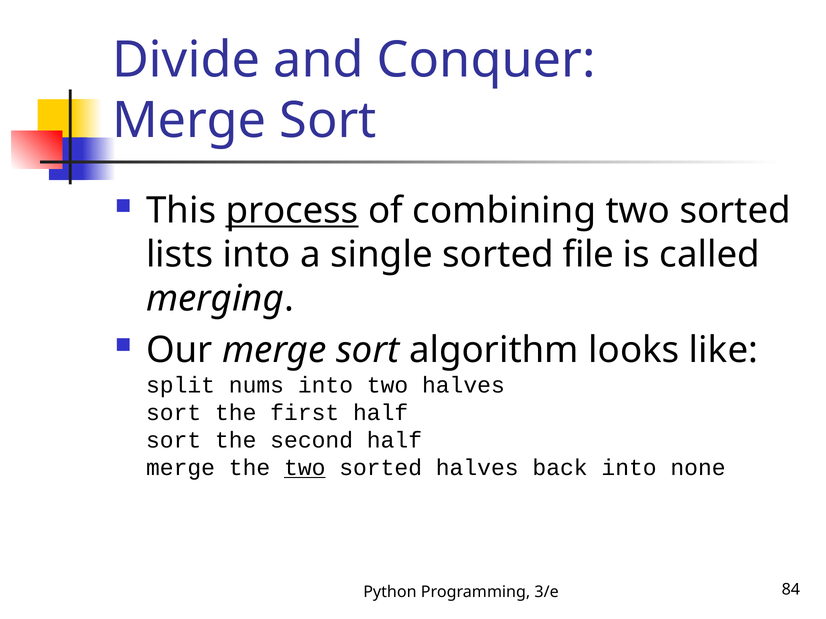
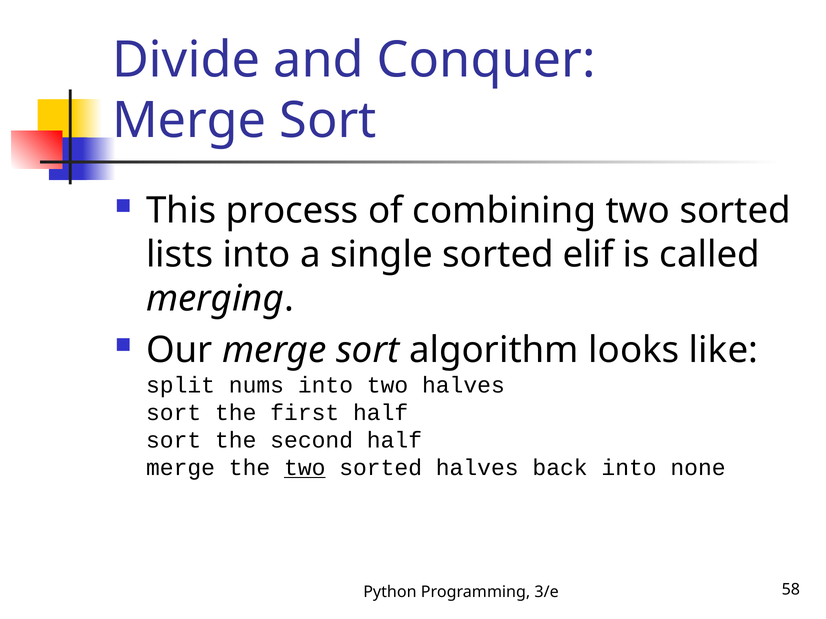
process underline: present -> none
file: file -> elif
84: 84 -> 58
